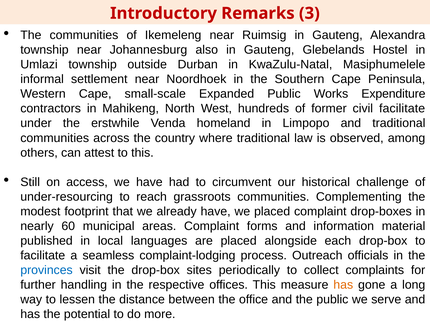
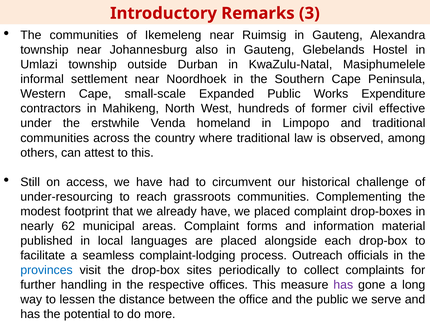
civil facilitate: facilitate -> effective
60: 60 -> 62
has at (343, 285) colour: orange -> purple
